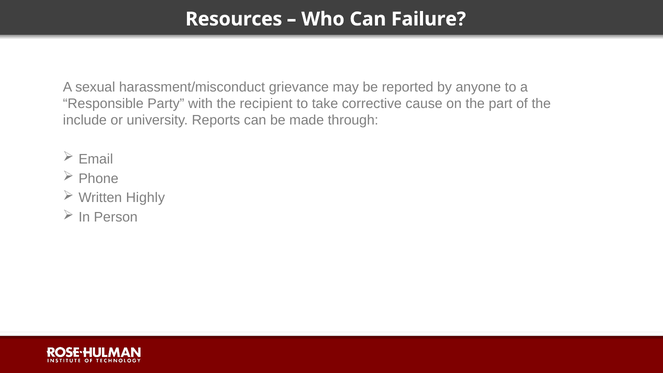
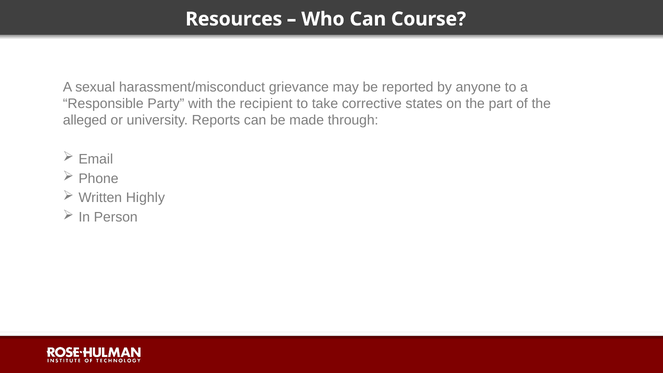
Failure: Failure -> Course
cause: cause -> states
include: include -> alleged
